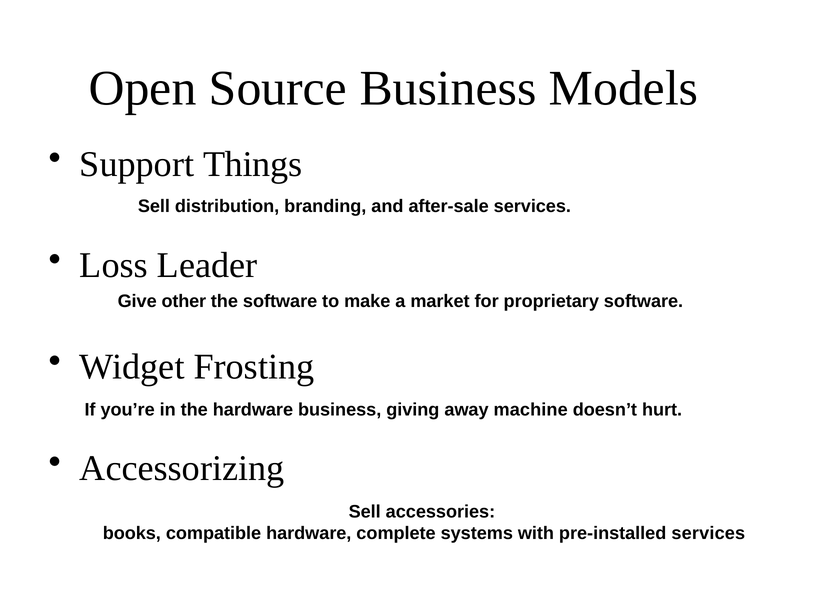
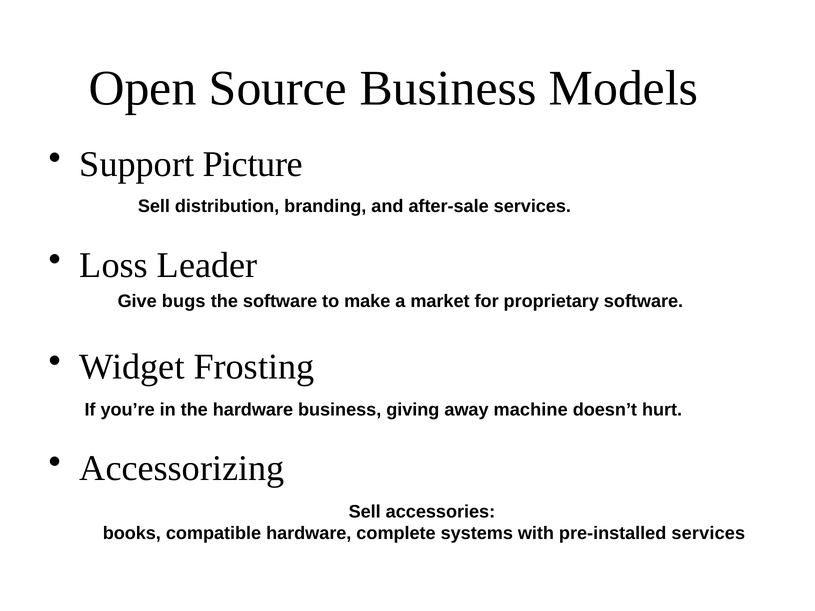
Things: Things -> Picture
other: other -> bugs
